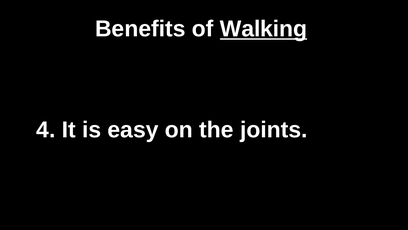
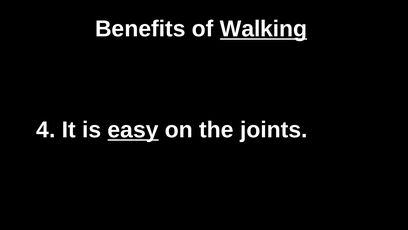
easy underline: none -> present
